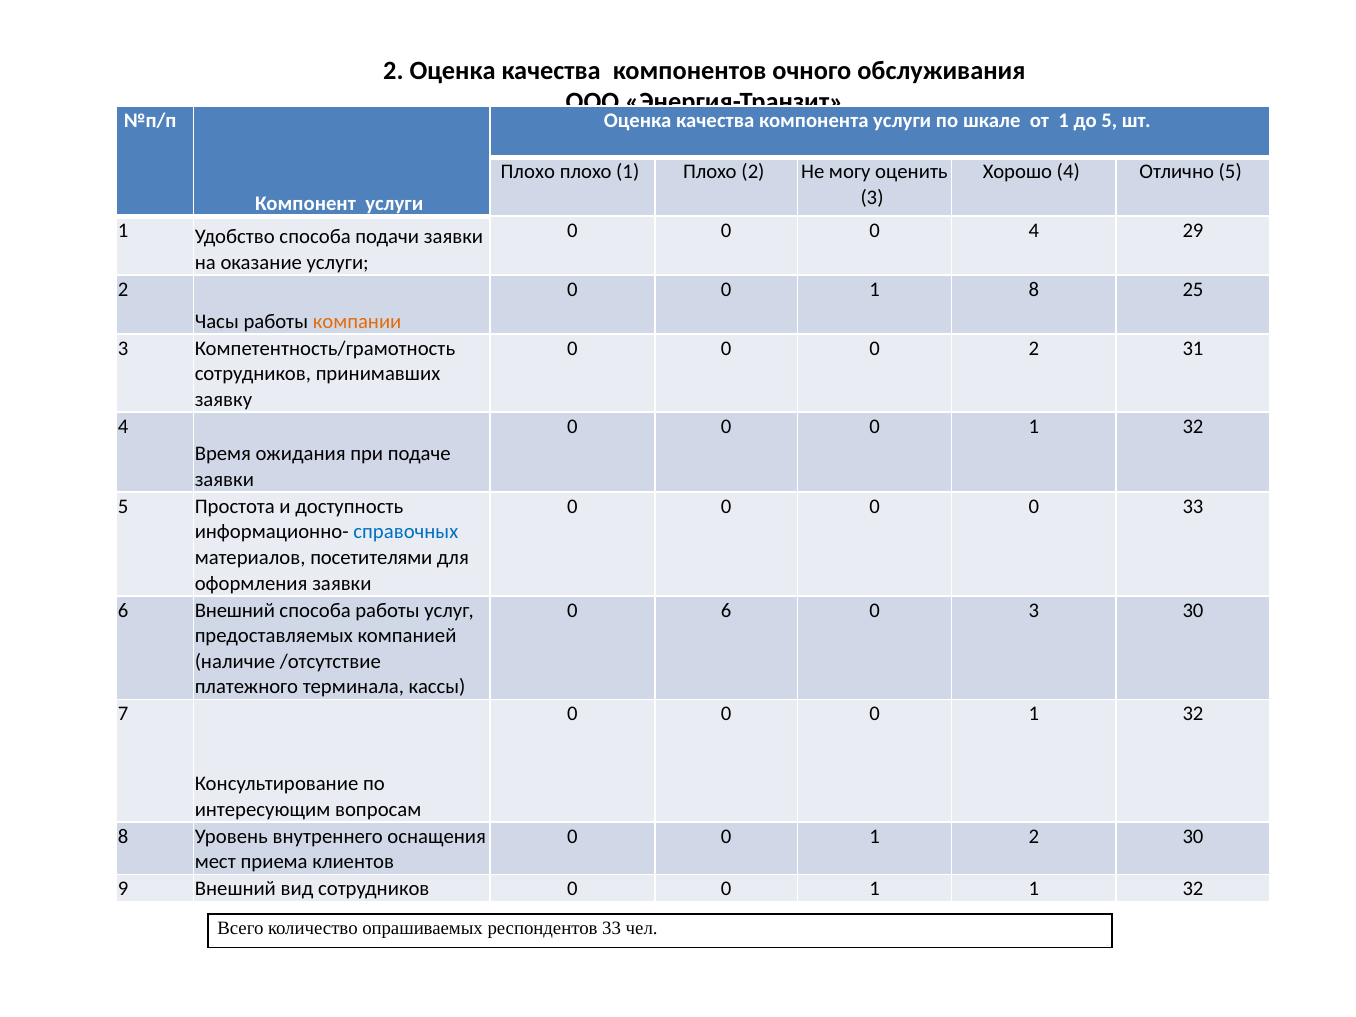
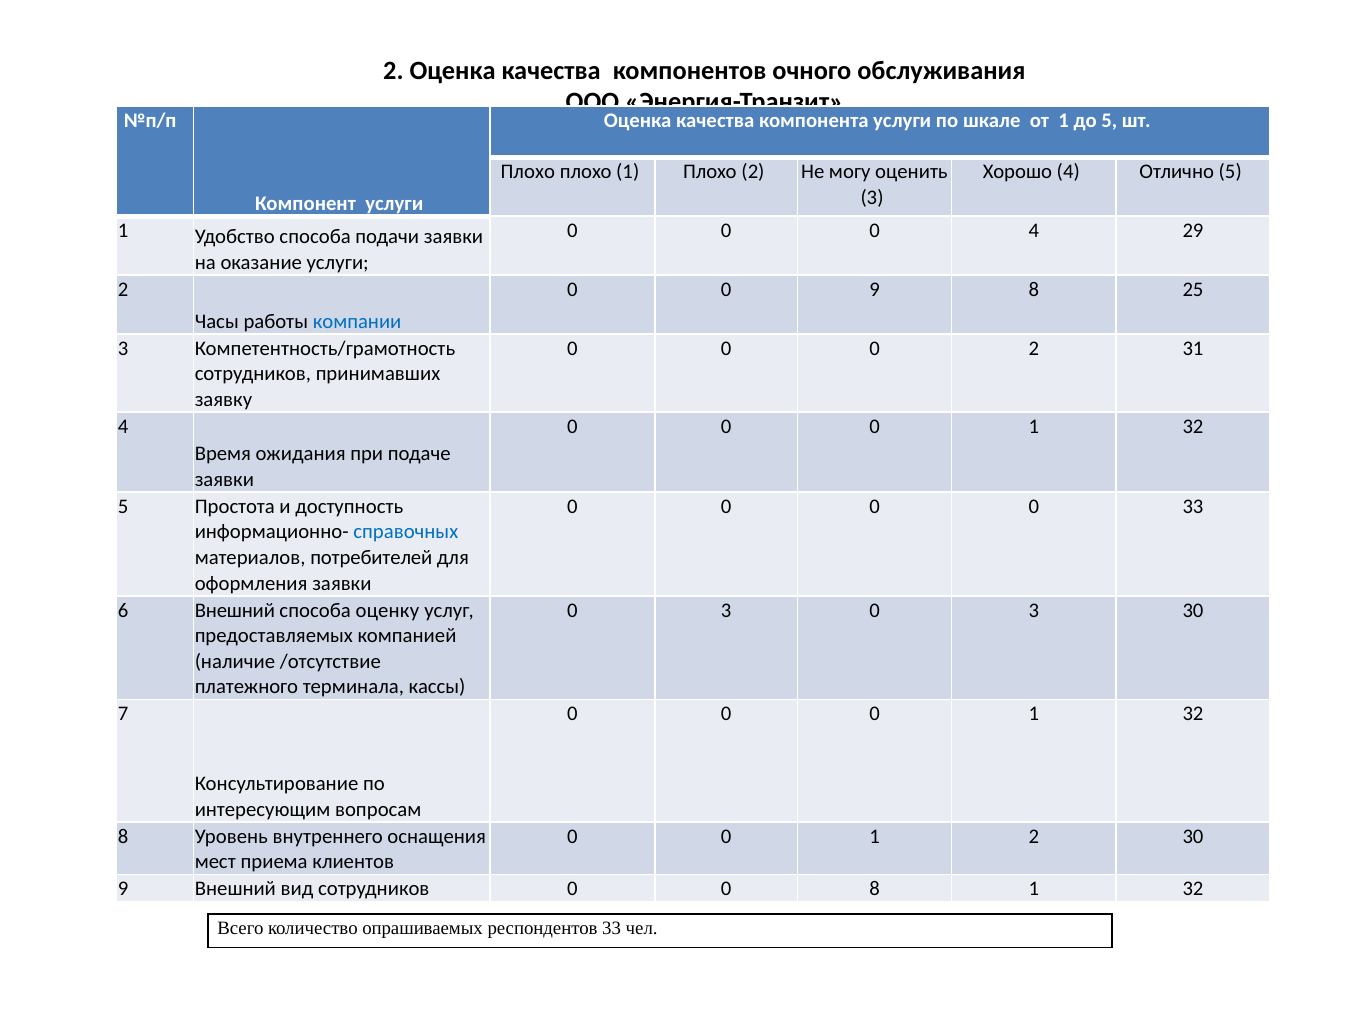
1 at (875, 290): 1 -> 9
компании colour: orange -> blue
посетителями: посетителями -> потребителей
способа работы: работы -> оценку
6 at (726, 610): 6 -> 3
сотрудников 0 0 1: 1 -> 8
